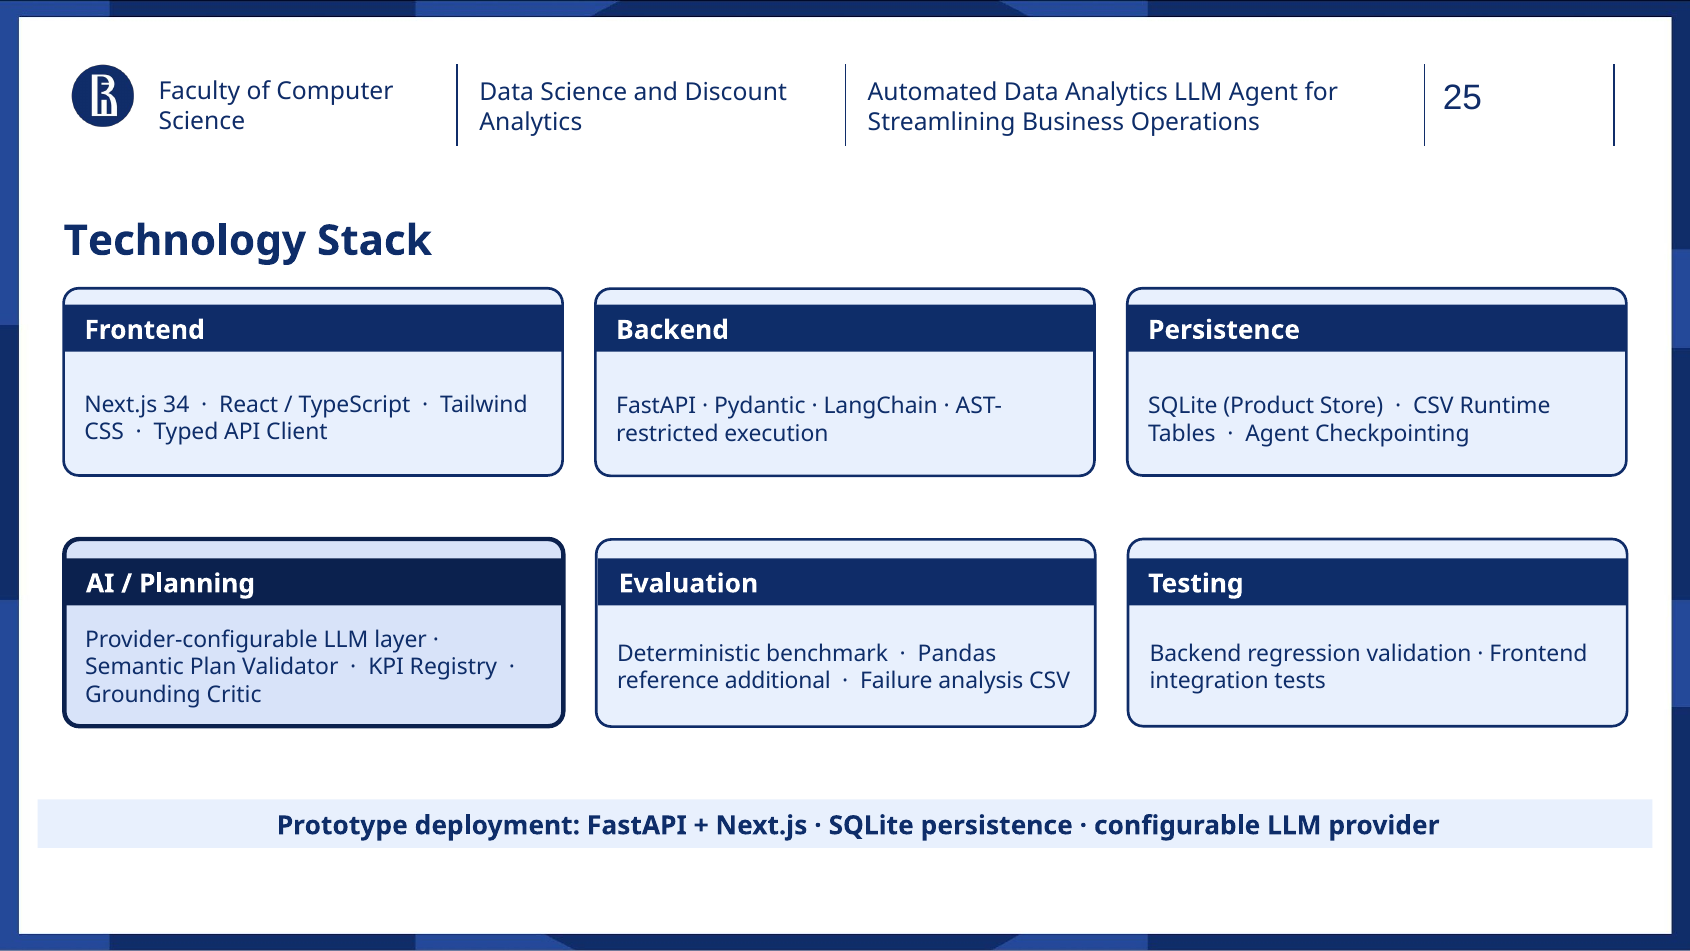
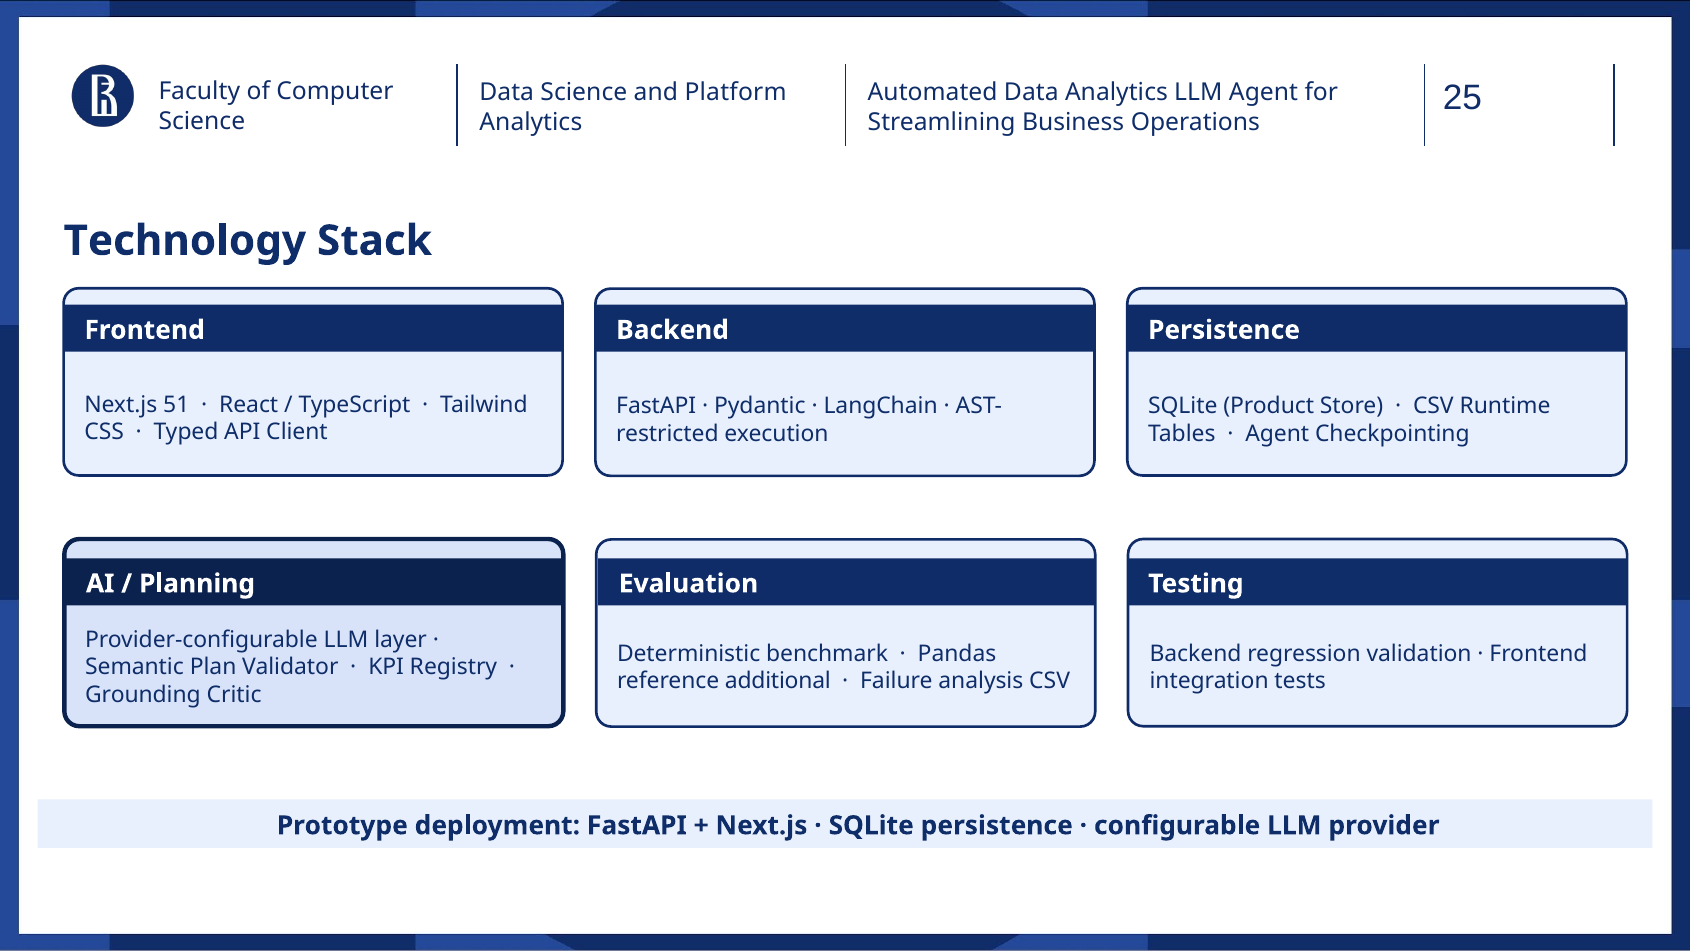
Discount: Discount -> Platform
34: 34 -> 51
